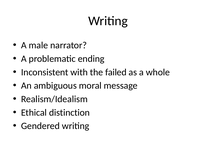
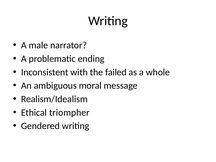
distinction: distinction -> triompher
